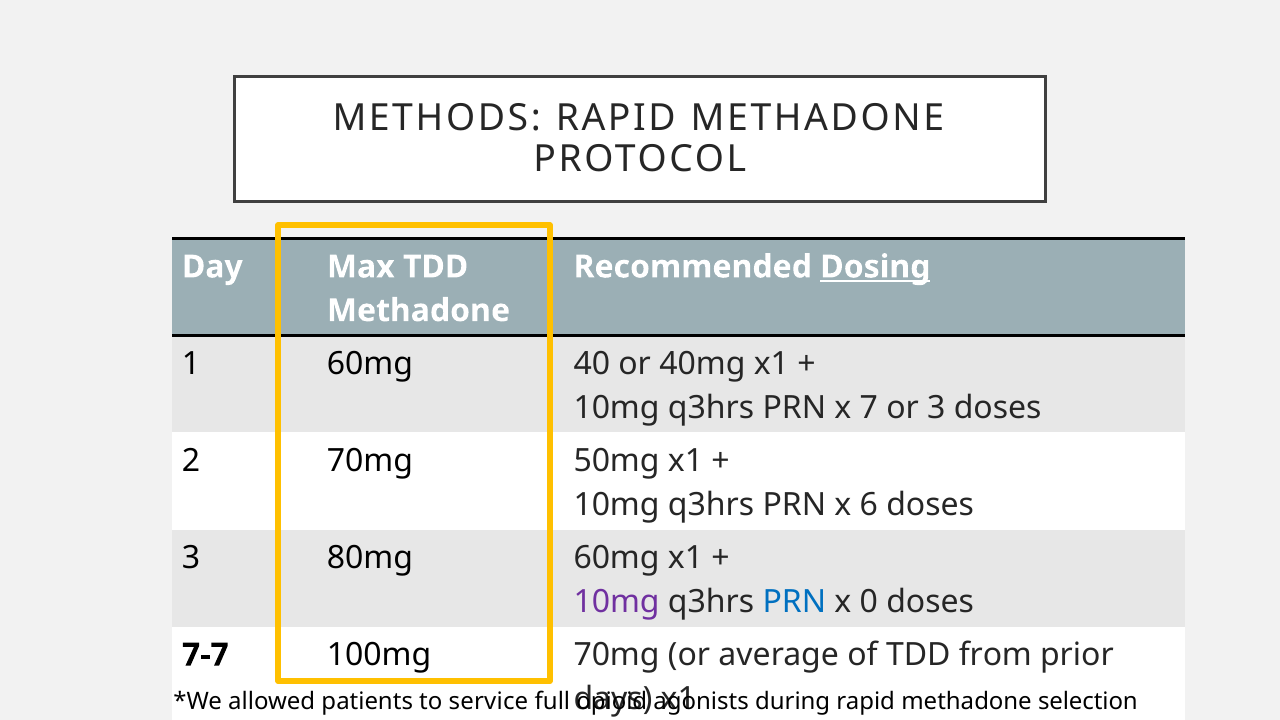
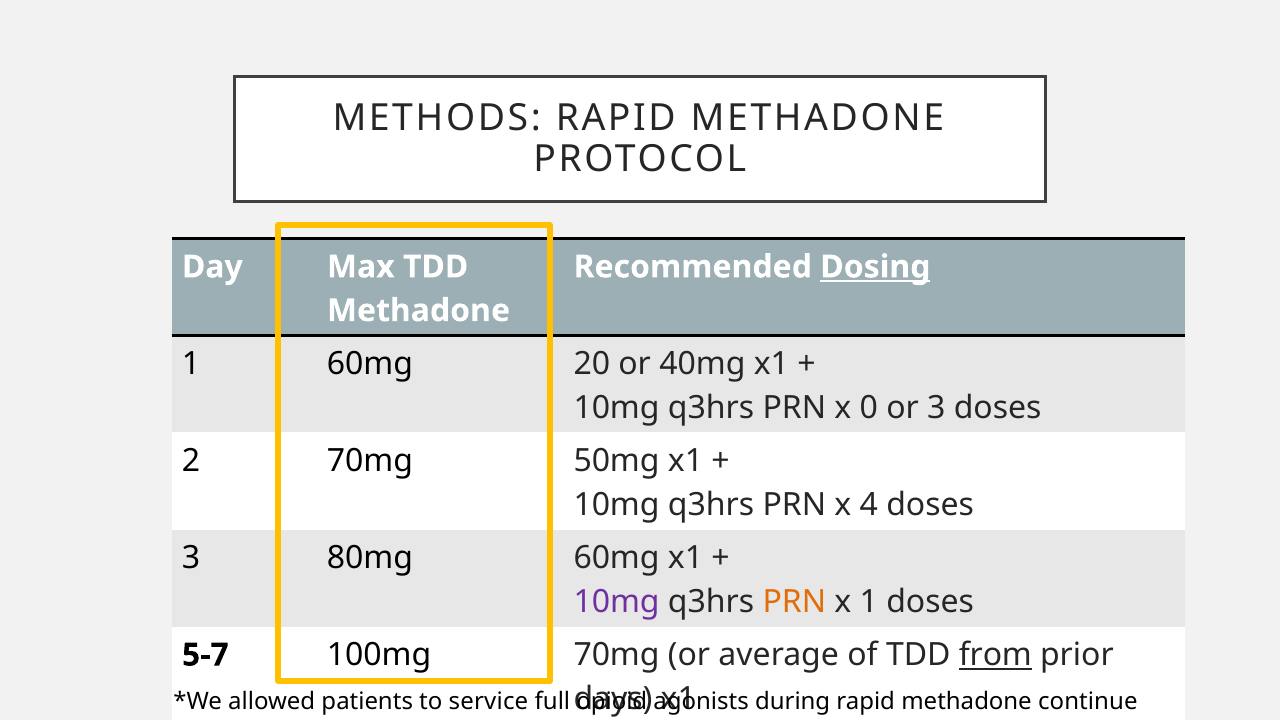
40: 40 -> 20
7: 7 -> 0
6: 6 -> 4
PRN at (794, 602) colour: blue -> orange
x 0: 0 -> 1
7-7: 7-7 -> 5-7
from underline: none -> present
selection: selection -> continue
